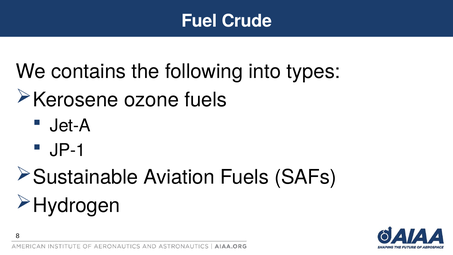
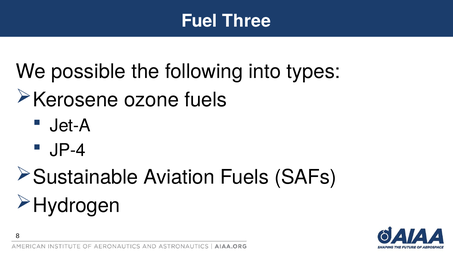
Crude: Crude -> Three
contains: contains -> possible
JP-1: JP-1 -> JP-4
